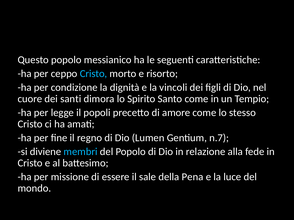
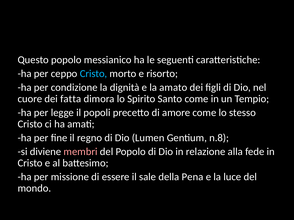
vincoli: vincoli -> amato
santi: santi -> fatta
n.7: n.7 -> n.8
membri colour: light blue -> pink
